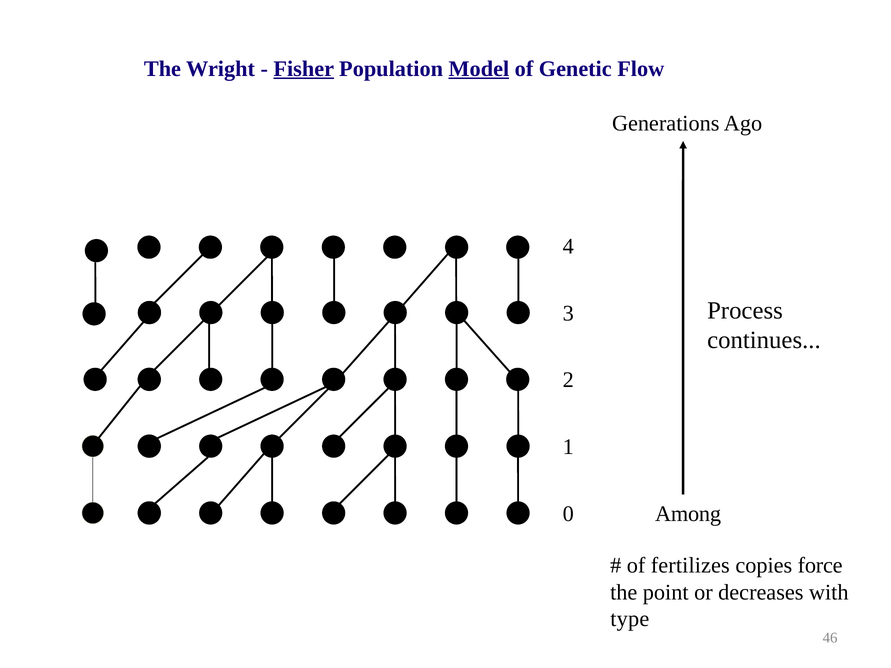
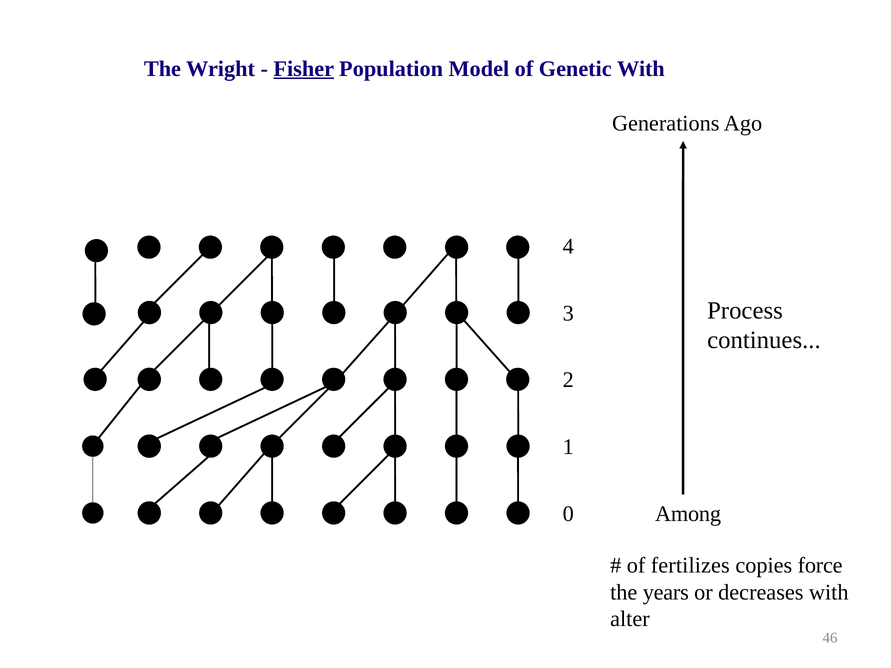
Model underline: present -> none
Genetic Flow: Flow -> With
point: point -> years
type: type -> alter
